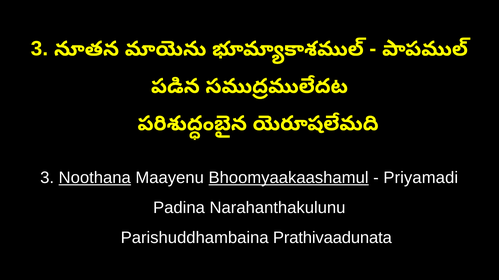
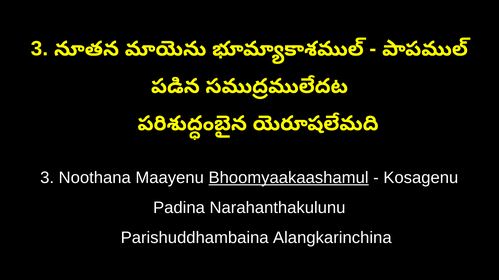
Noothana underline: present -> none
Priyamadi: Priyamadi -> Kosagenu
Prathivaadunata: Prathivaadunata -> Alangkarinchina
